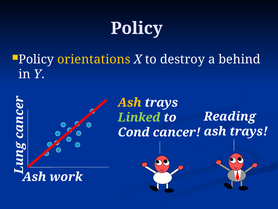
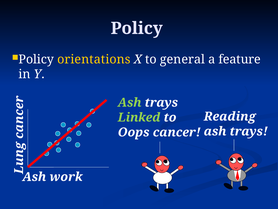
destroy: destroy -> general
behind: behind -> feature
Ash at (130, 102) colour: yellow -> light green
Cond: Cond -> Oops
